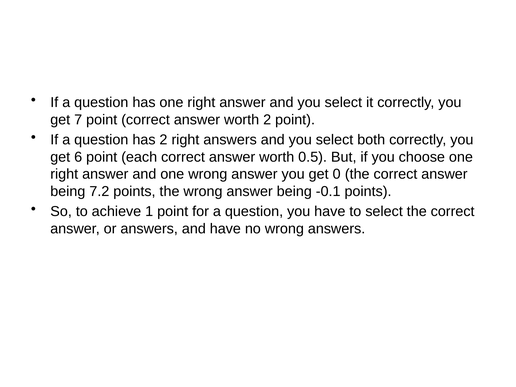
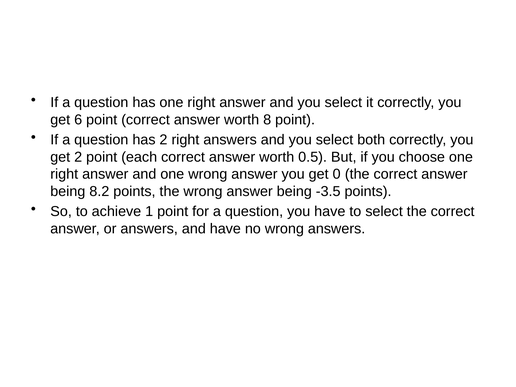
7: 7 -> 6
worth 2: 2 -> 8
get 6: 6 -> 2
7.2: 7.2 -> 8.2
-0.1: -0.1 -> -3.5
